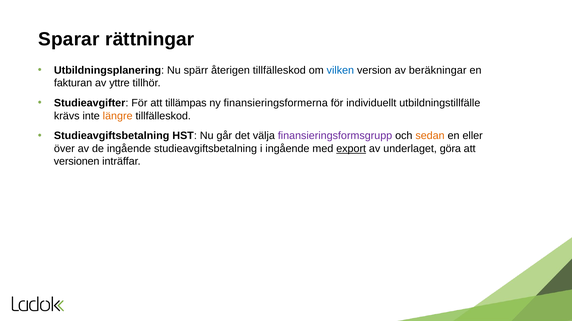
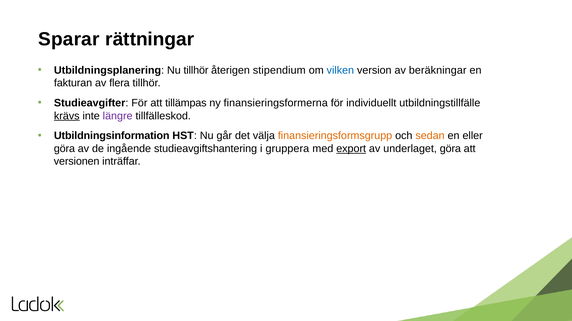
Nu spärr: spärr -> tillhör
återigen tillfälleskod: tillfälleskod -> stipendium
yttre: yttre -> flera
krävs underline: none -> present
längre colour: orange -> purple
Studieavgiftsbetalning at (112, 136): Studieavgiftsbetalning -> Utbildningsinformation
finansieringsformsgrupp colour: purple -> orange
över at (64, 149): över -> göra
ingående studieavgiftsbetalning: studieavgiftsbetalning -> studieavgiftshantering
i ingående: ingående -> gruppera
